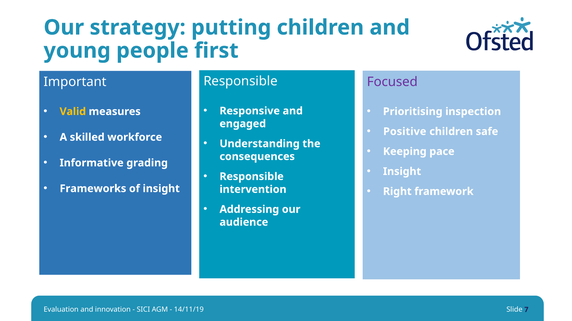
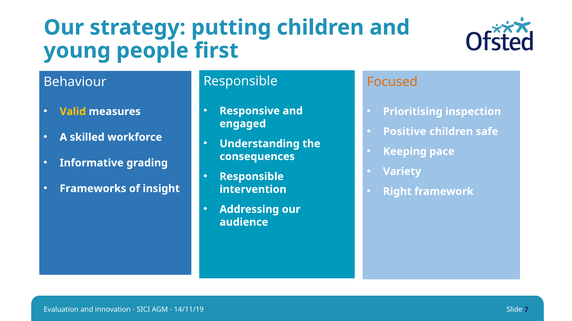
Important: Important -> Behaviour
Focused colour: purple -> orange
Insight at (402, 172): Insight -> Variety
